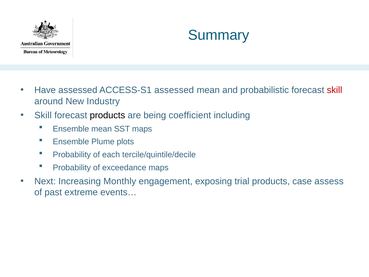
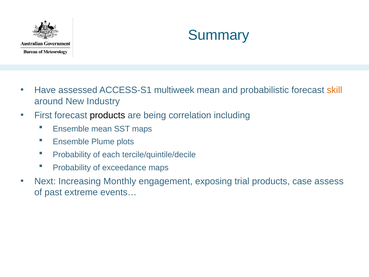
ACCESS-S1 assessed: assessed -> multiweek
skill at (335, 90) colour: red -> orange
Skill at (43, 115): Skill -> First
coefficient: coefficient -> correlation
